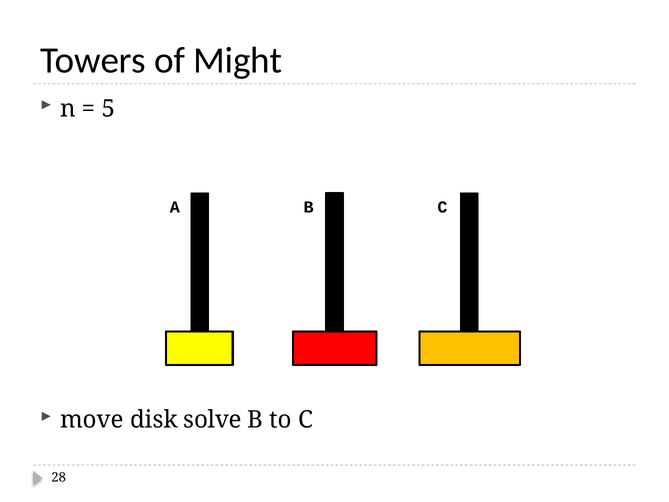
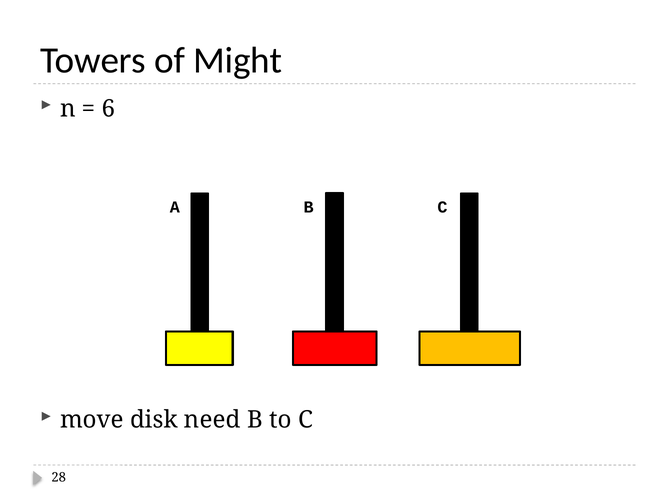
5: 5 -> 6
solve: solve -> need
